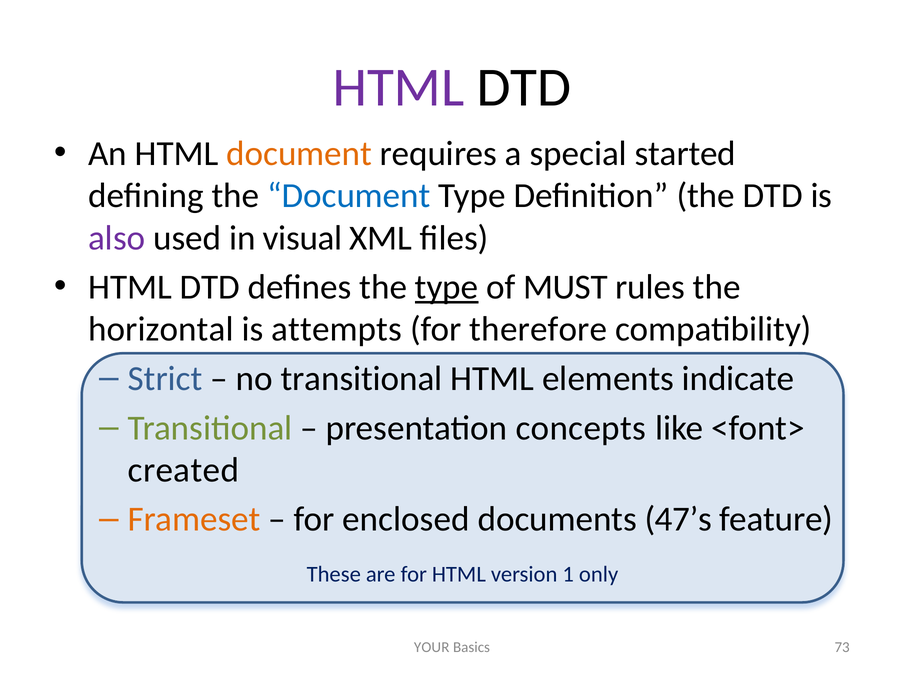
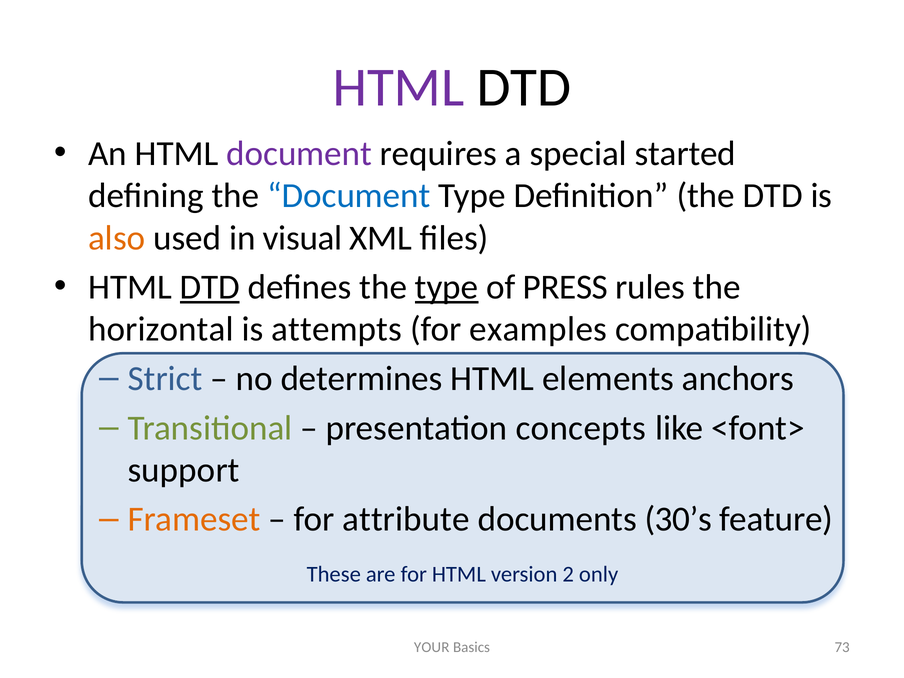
document at (299, 154) colour: orange -> purple
also colour: purple -> orange
DTD at (210, 287) underline: none -> present
MUST: MUST -> PRESS
therefore: therefore -> examples
no transitional: transitional -> determines
indicate: indicate -> anchors
created: created -> support
enclosed: enclosed -> attribute
47’s: 47’s -> 30’s
1: 1 -> 2
